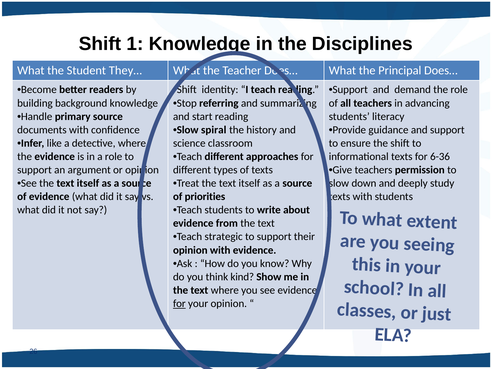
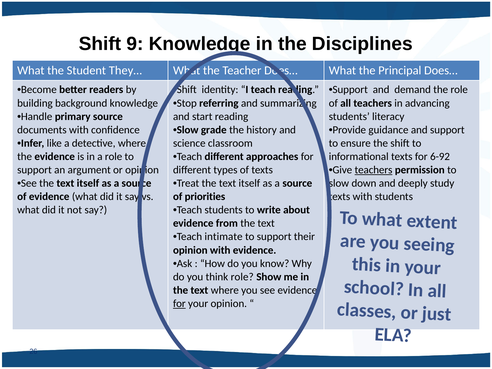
1: 1 -> 9
spiral: spiral -> grade
6-36: 6-36 -> 6-92
teachers at (373, 170) underline: none -> present
strategic: strategic -> intimate
think kind: kind -> role
